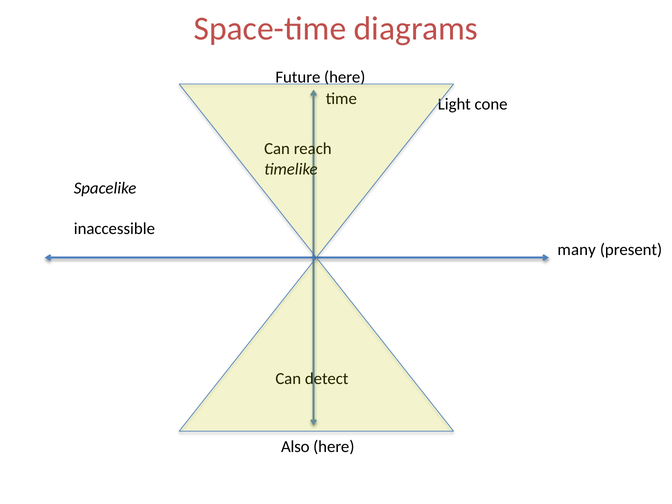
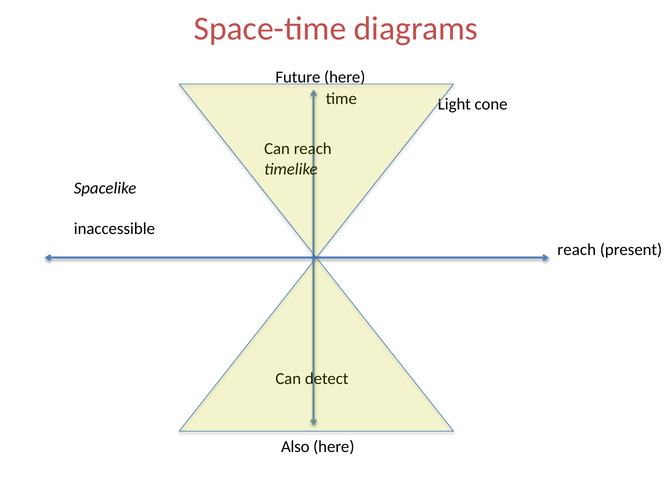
many at (577, 250): many -> reach
